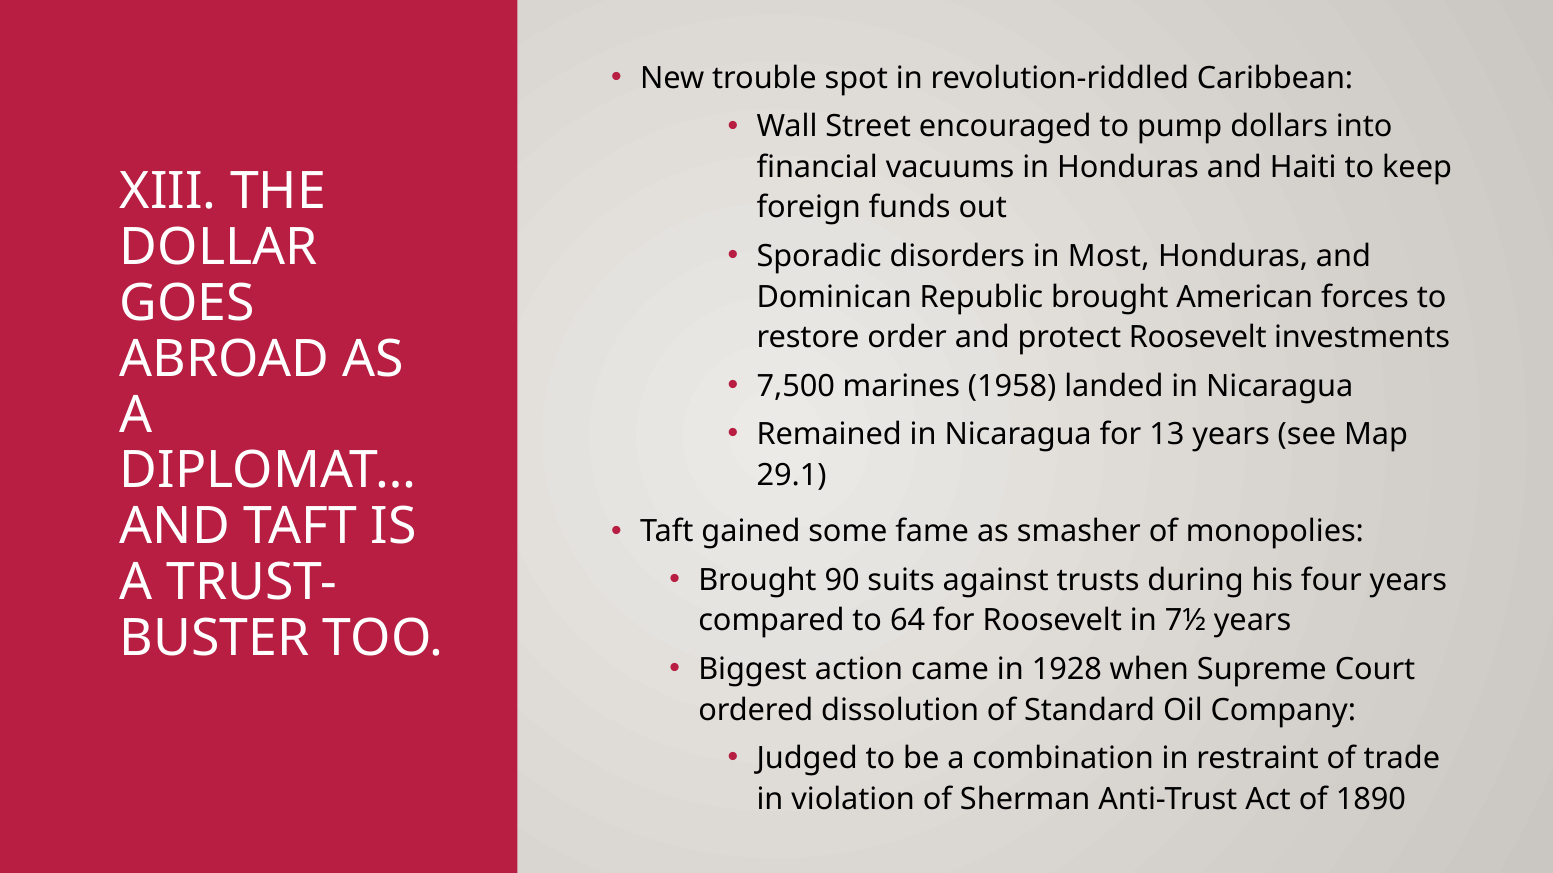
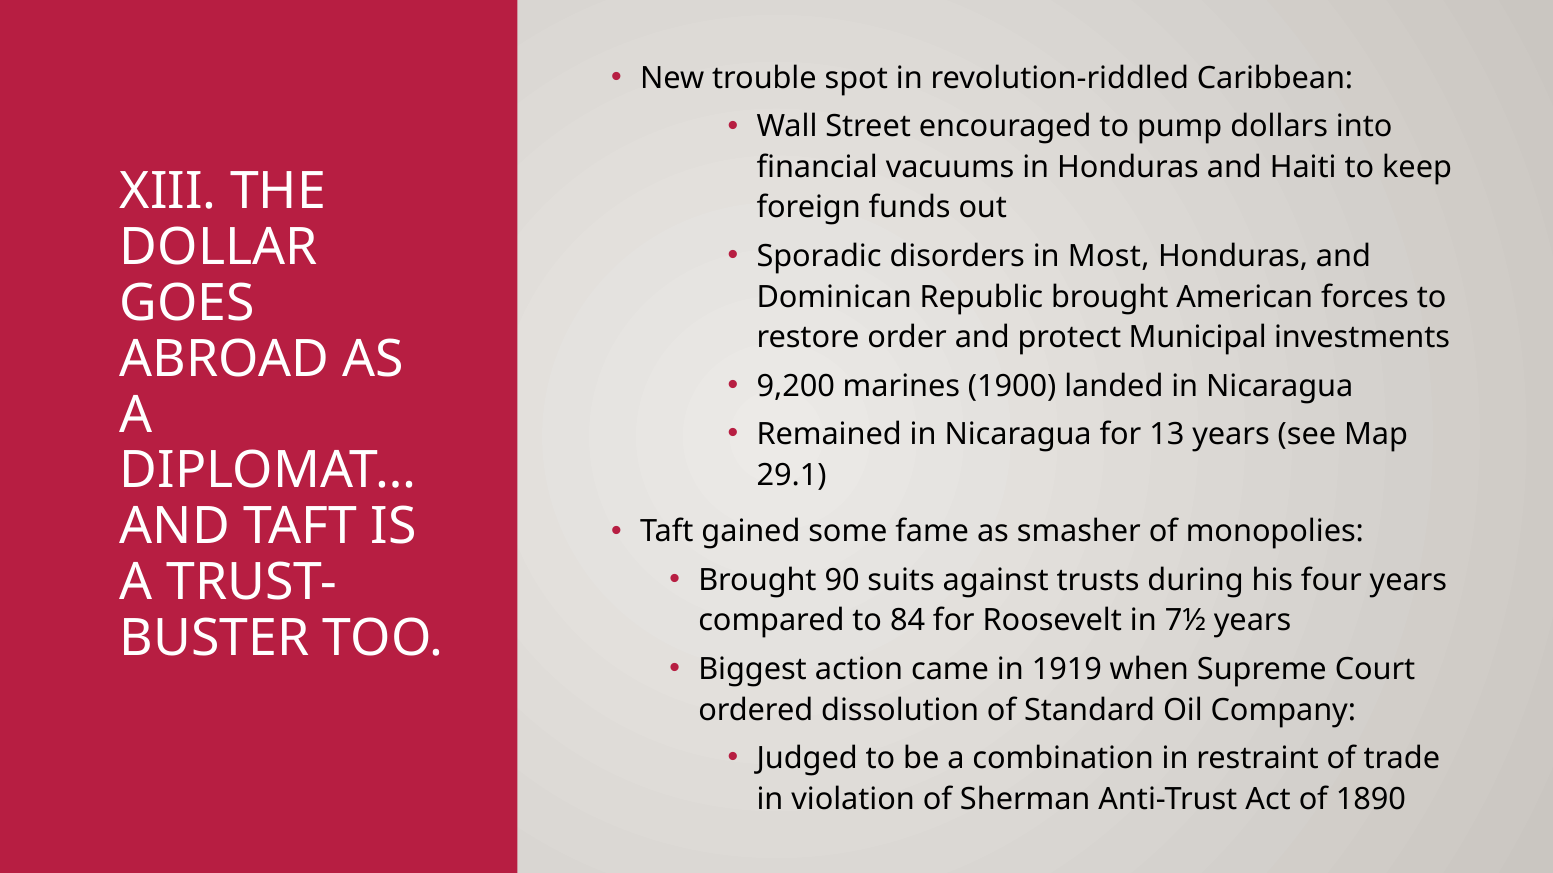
protect Roosevelt: Roosevelt -> Municipal
7,500: 7,500 -> 9,200
1958: 1958 -> 1900
64: 64 -> 84
1928: 1928 -> 1919
